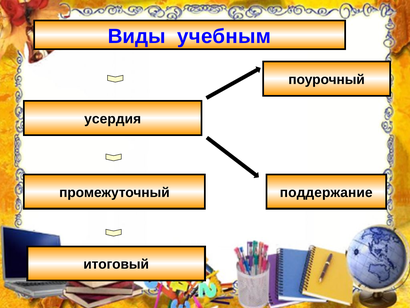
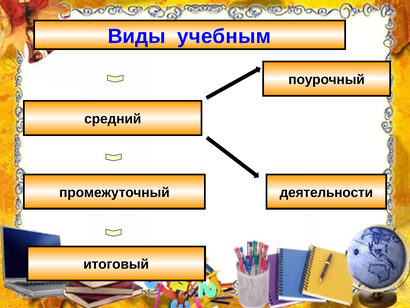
усердия: усердия -> средний
поддержание: поддержание -> деятельности
